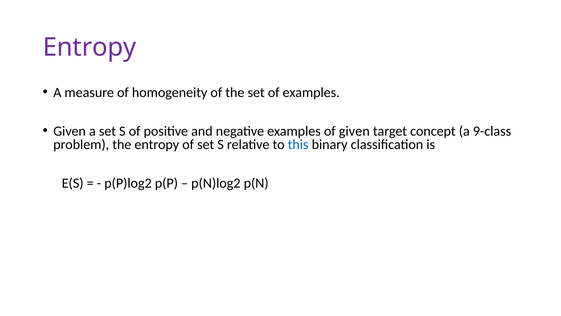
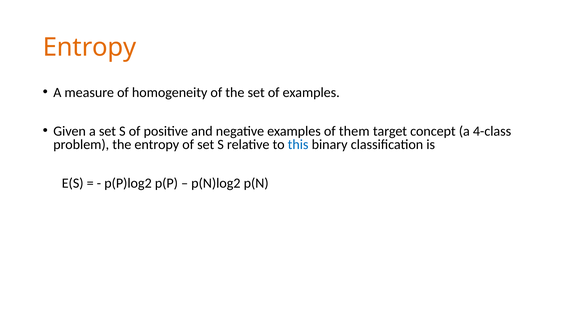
Entropy at (90, 47) colour: purple -> orange
of given: given -> them
9-class: 9-class -> 4-class
